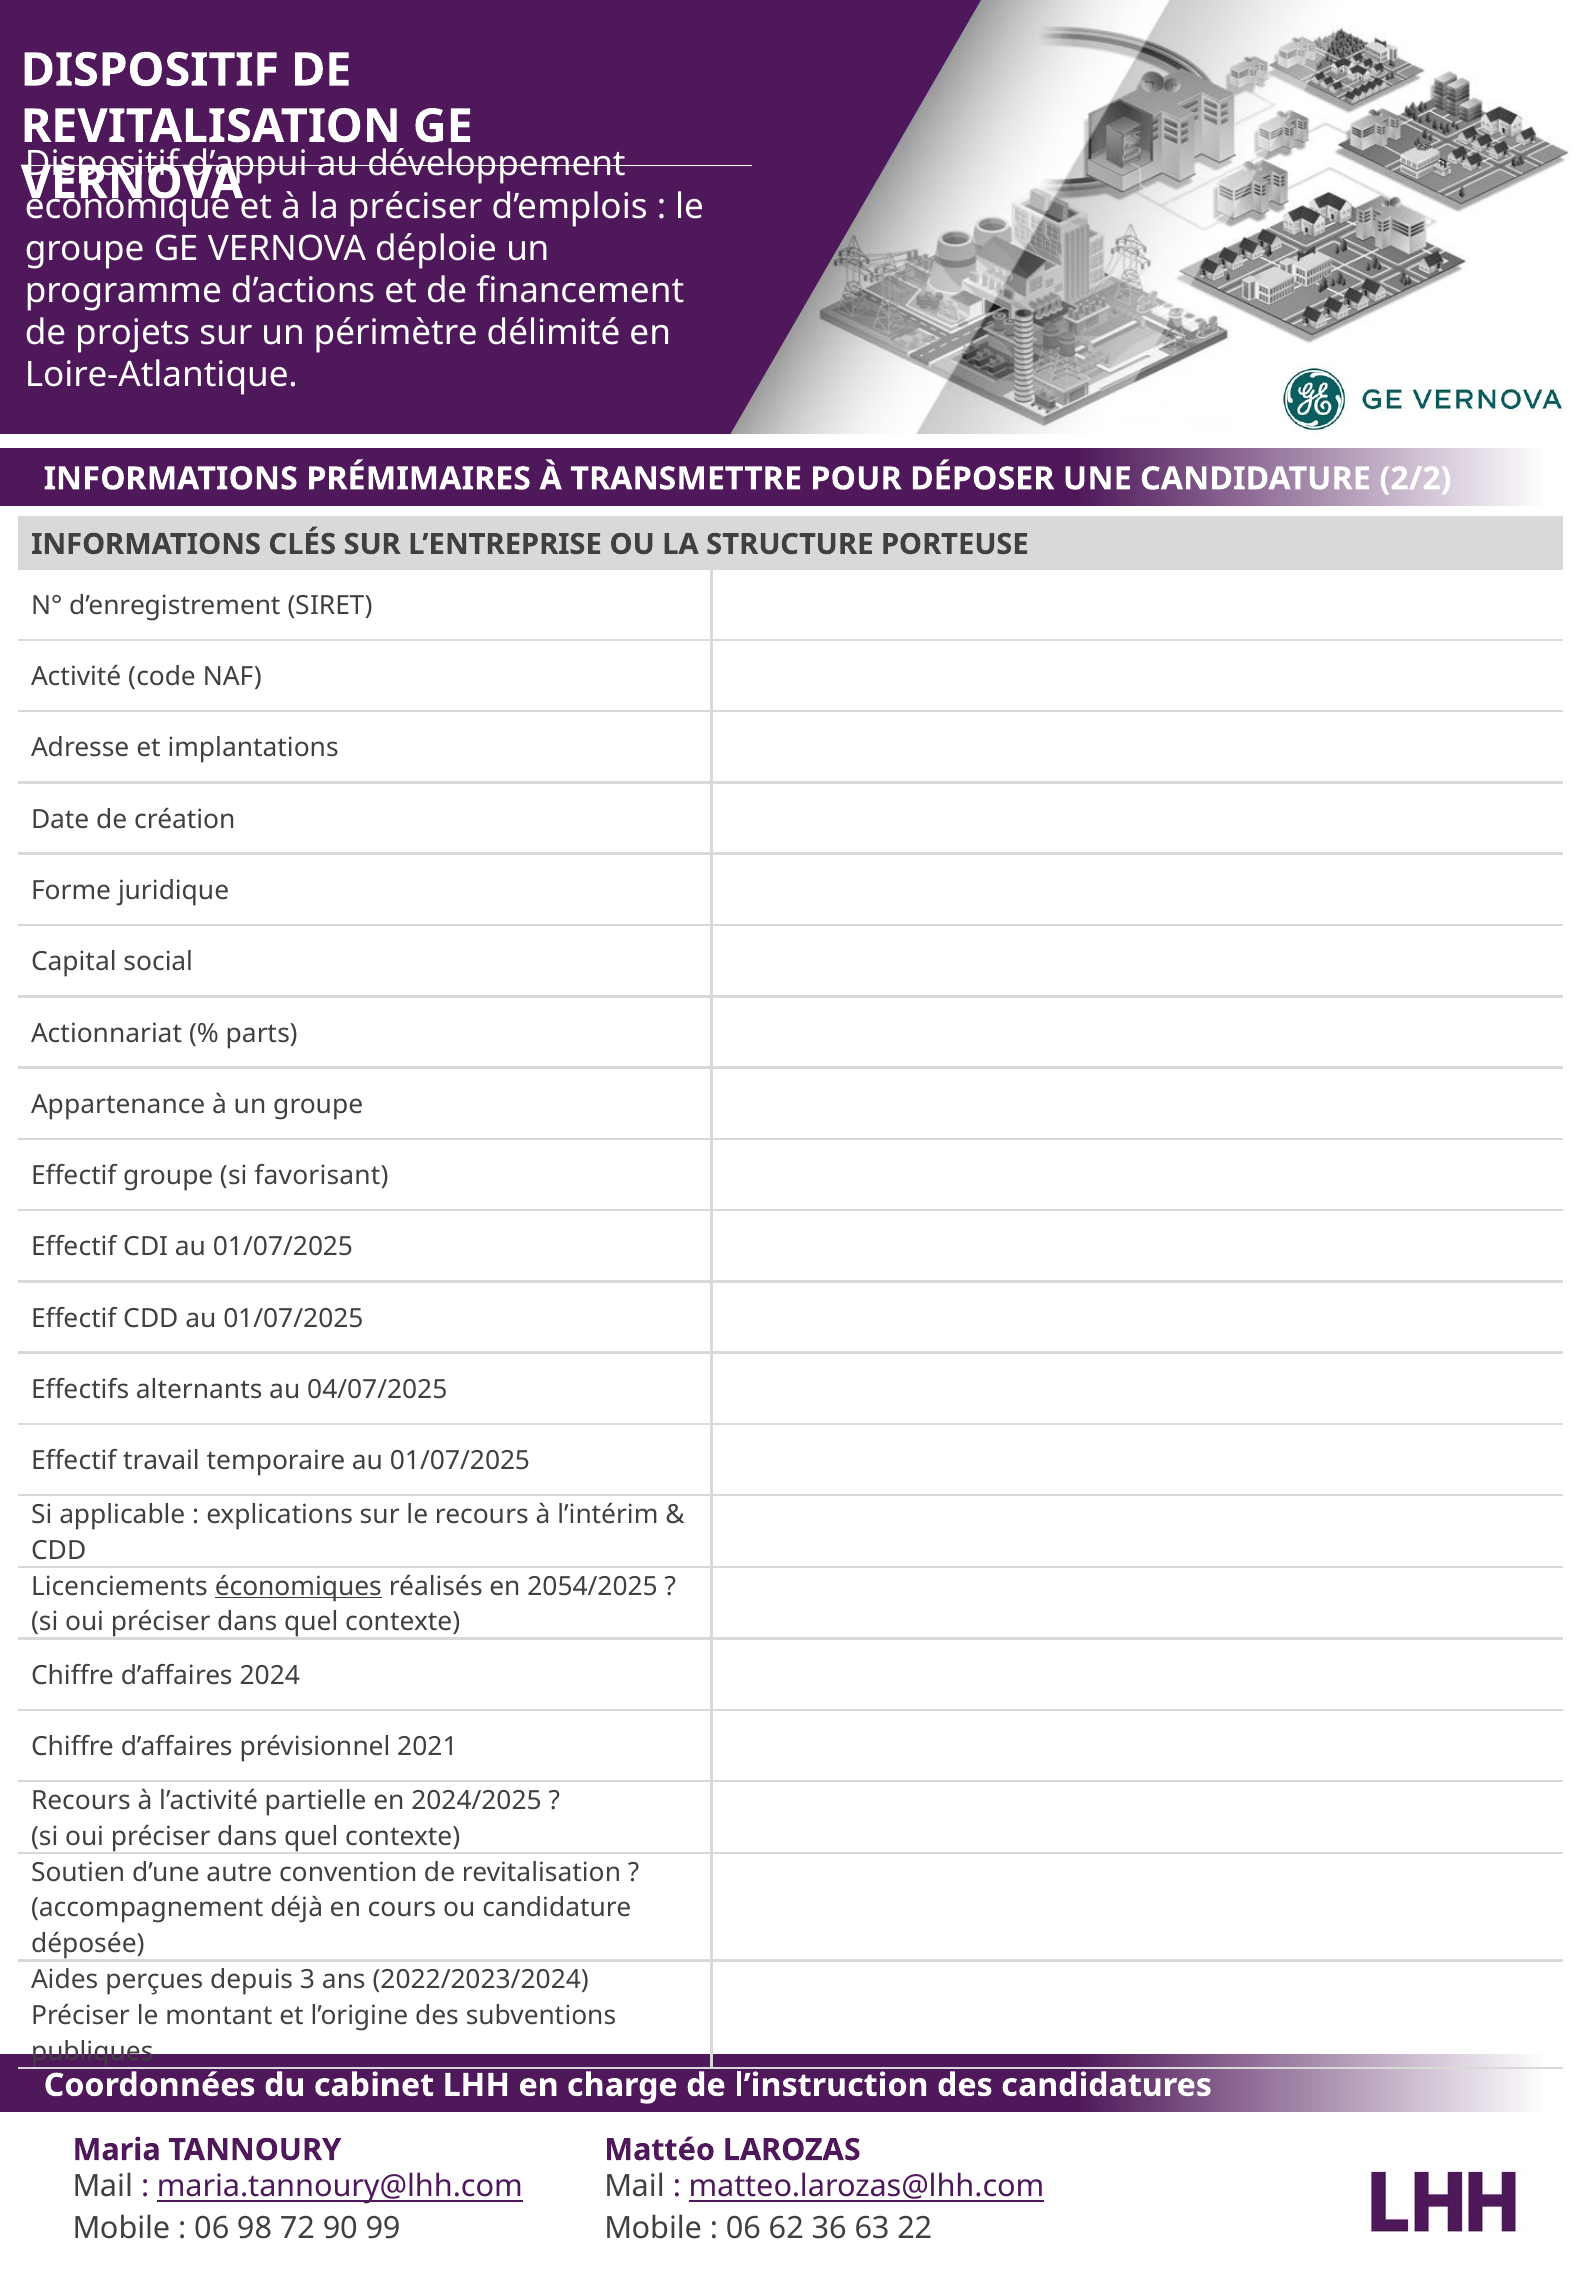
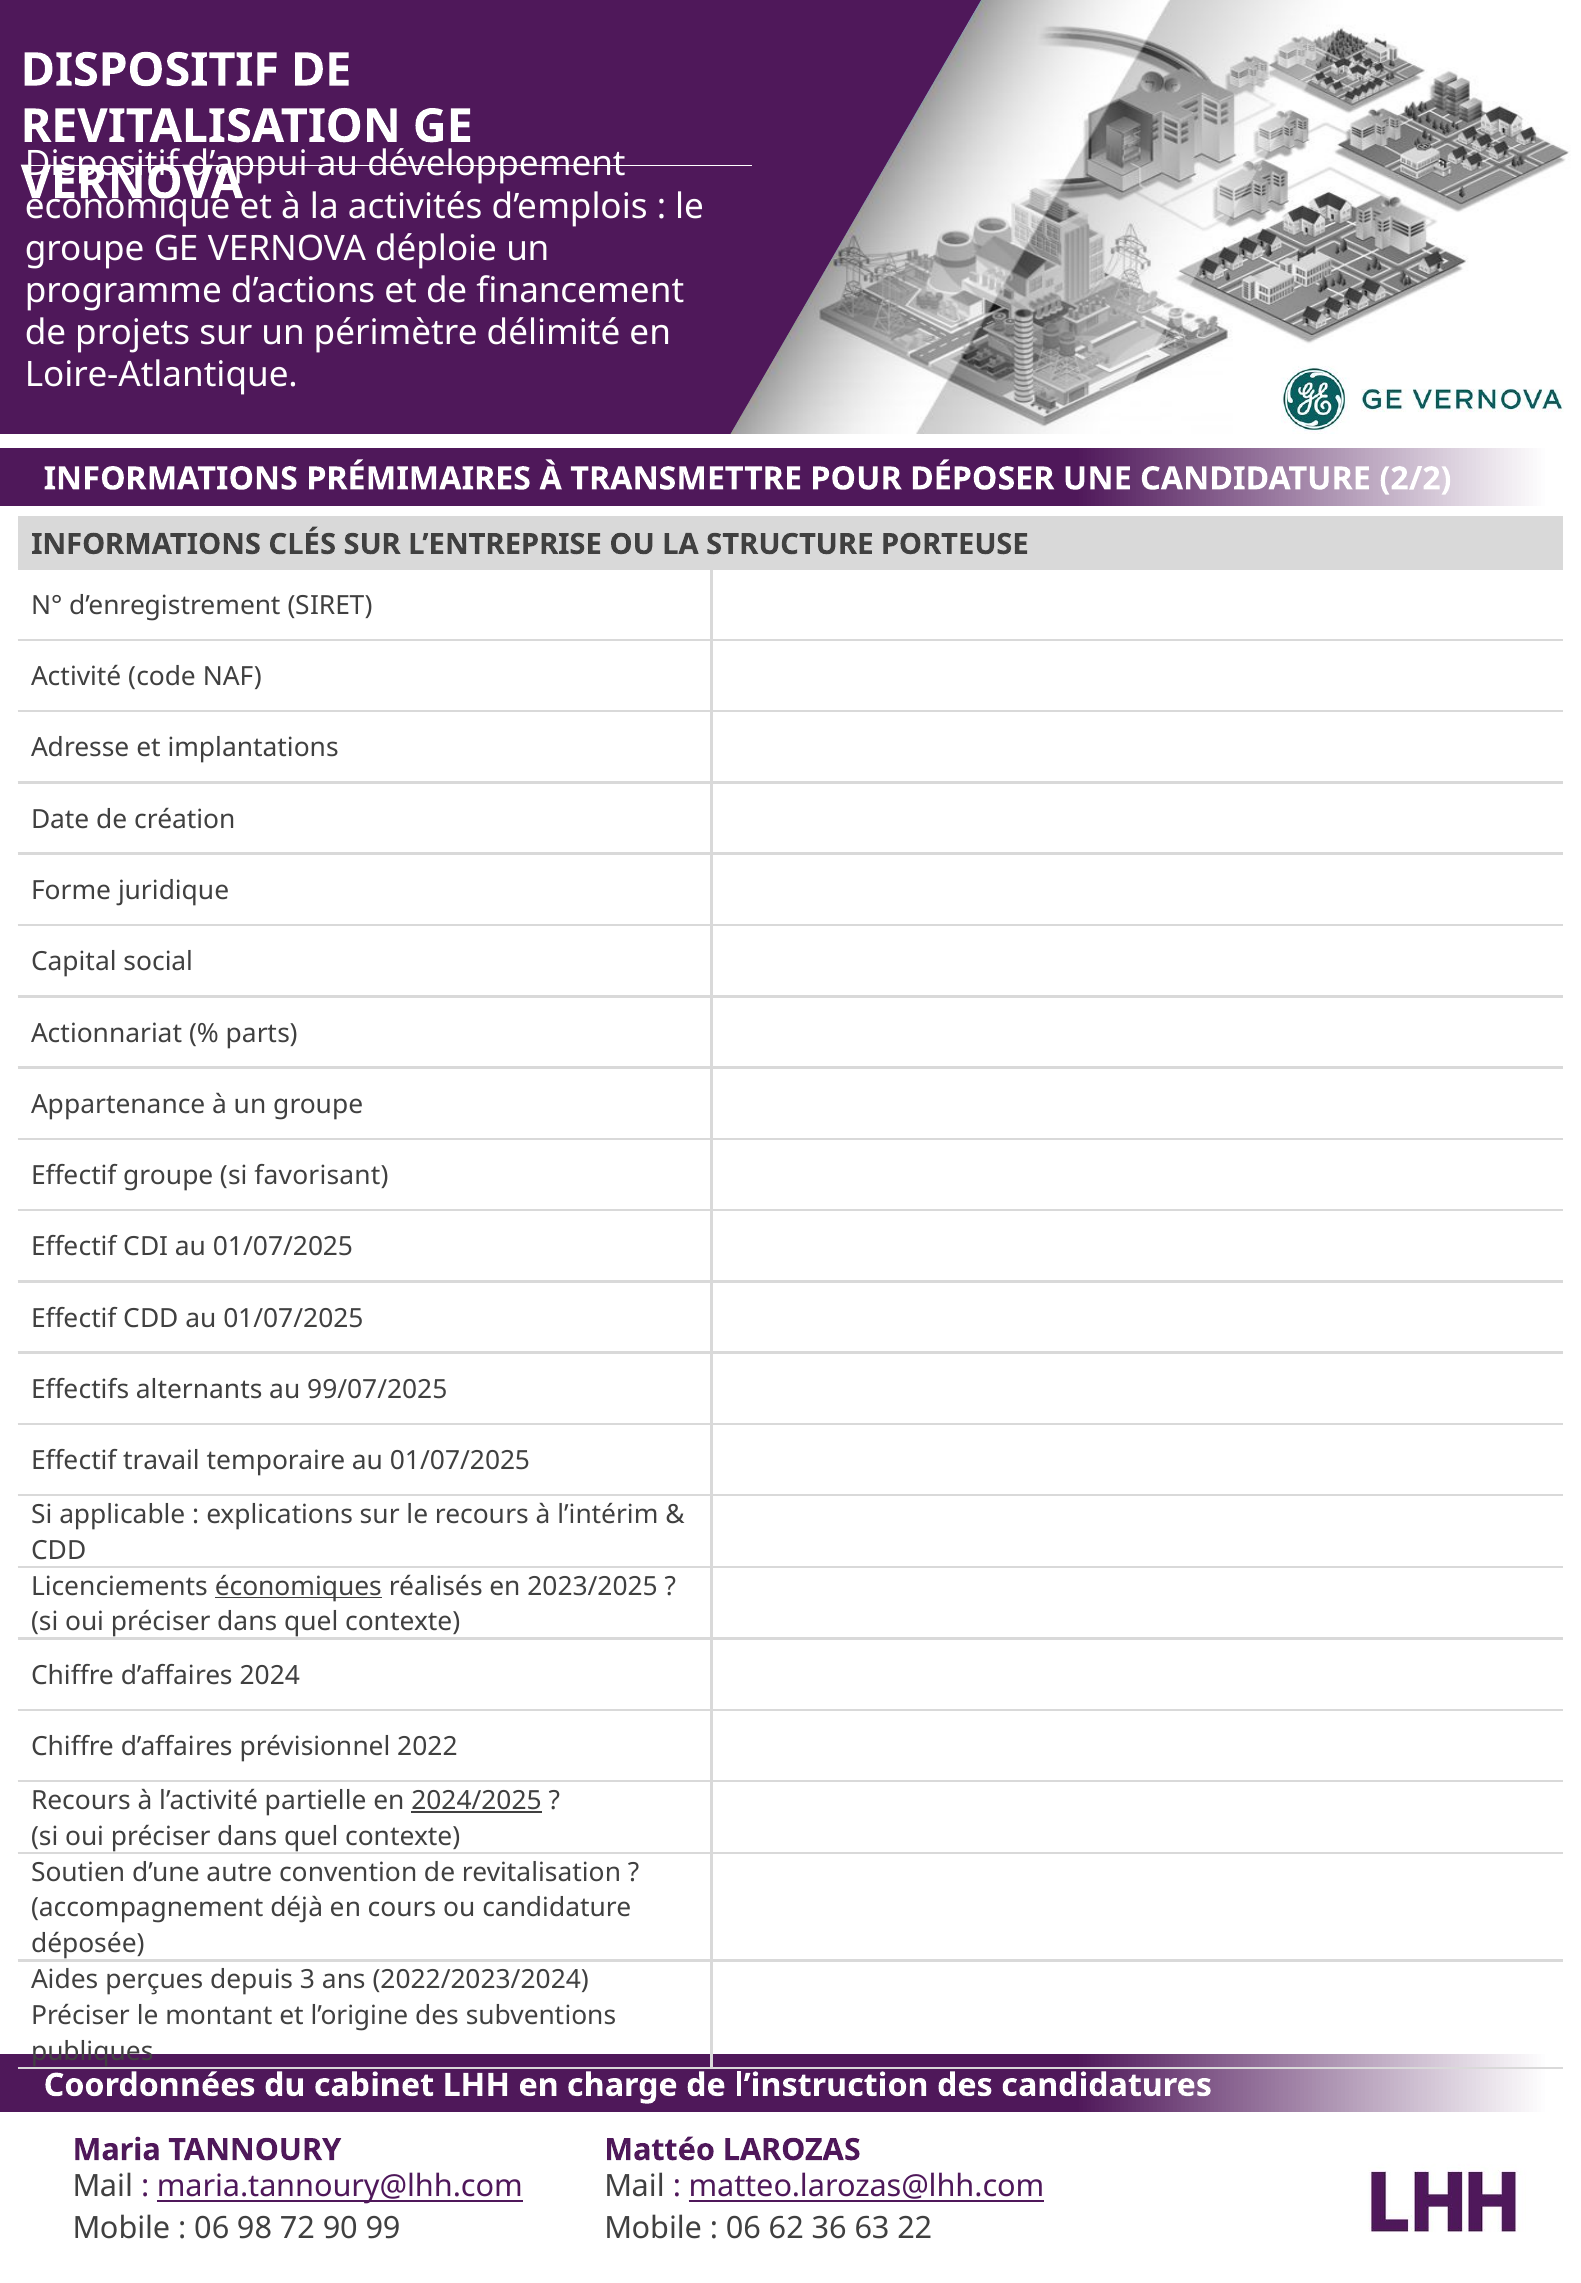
la préciser: préciser -> activités
04/07/2025: 04/07/2025 -> 99/07/2025
2054/2025: 2054/2025 -> 2023/2025
2021: 2021 -> 2022
2024/2025 underline: none -> present
